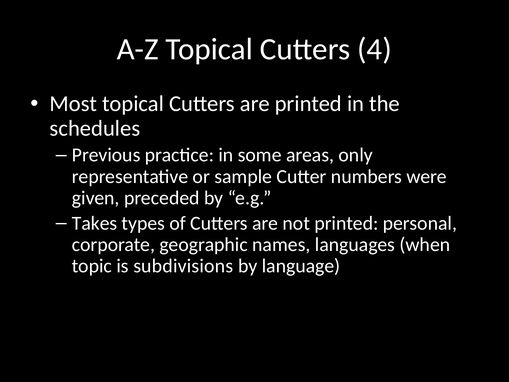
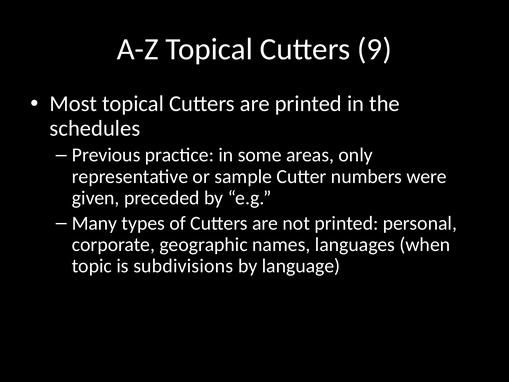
4: 4 -> 9
Takes: Takes -> Many
